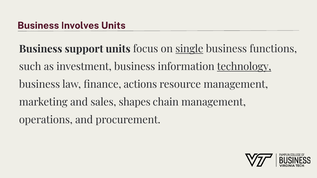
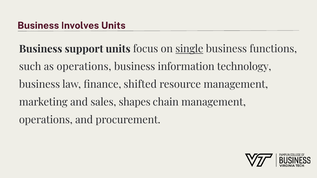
as investment: investment -> operations
technology underline: present -> none
actions: actions -> shifted
